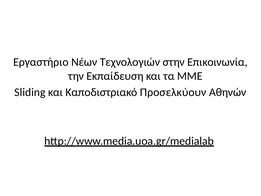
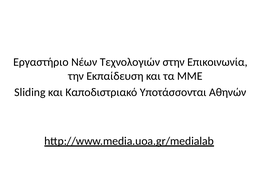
Προσελκύουν: Προσελκύουν -> Υποτάσσονται
